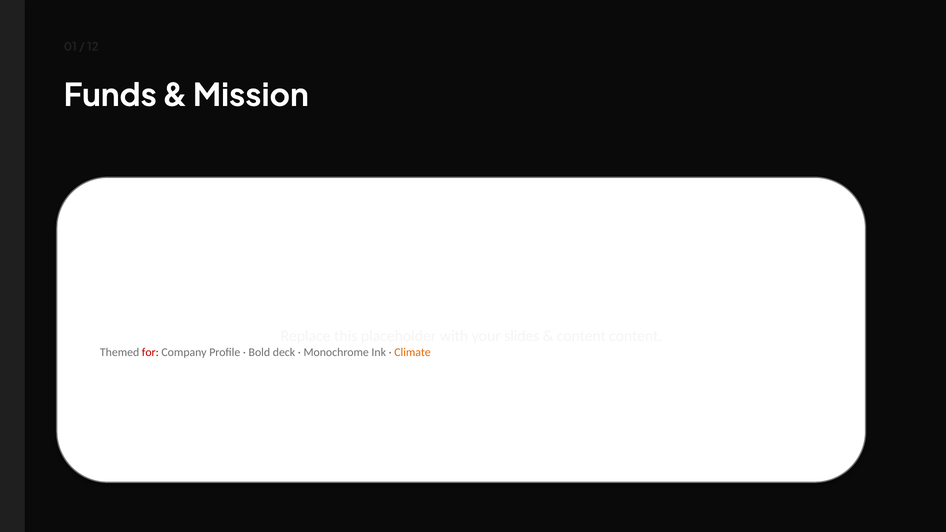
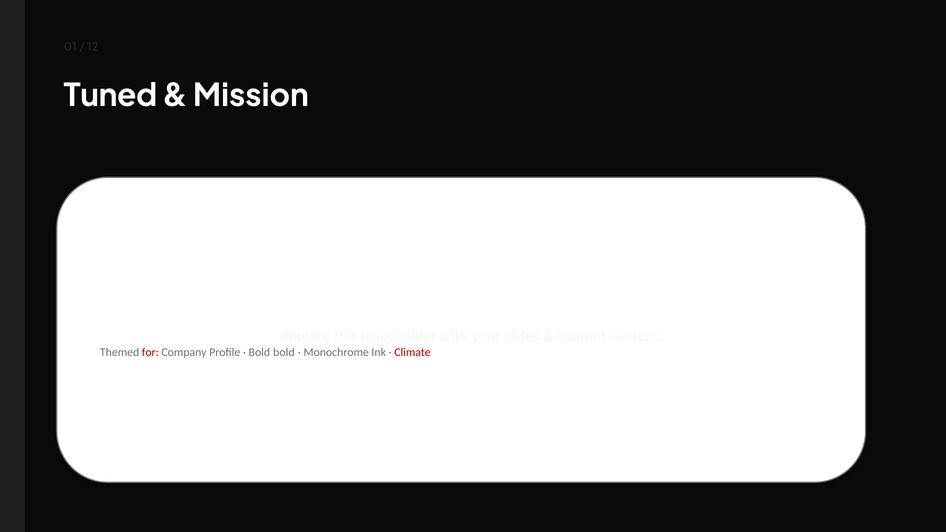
Funds: Funds -> Tuned
Bold deck: deck -> bold
Climate colour: orange -> red
